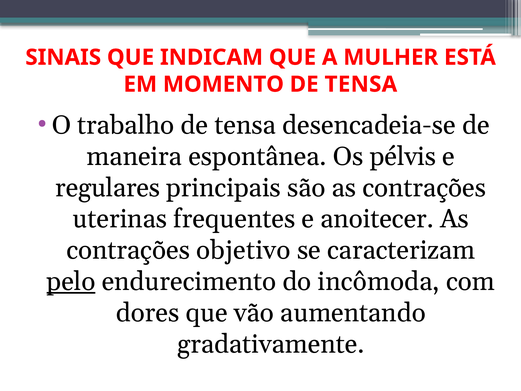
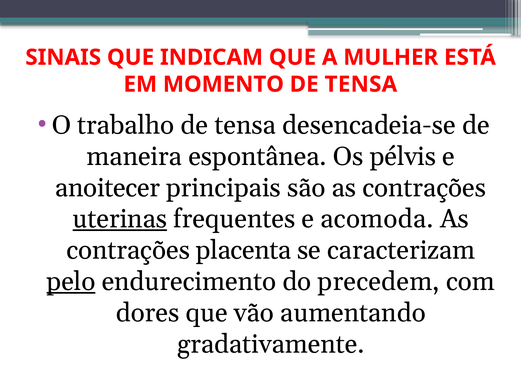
regulares: regulares -> anoitecer
uterinas underline: none -> present
anoitecer: anoitecer -> acomoda
objetivo: objetivo -> placenta
incômoda: incômoda -> precedem
